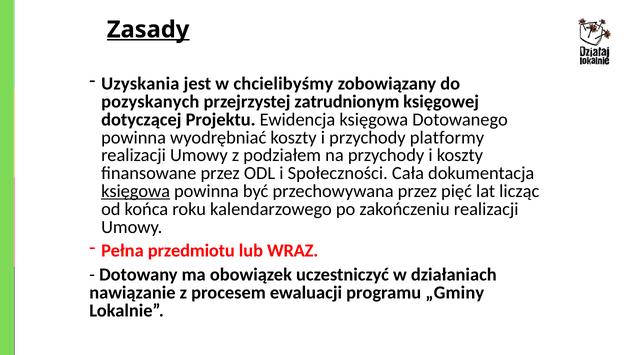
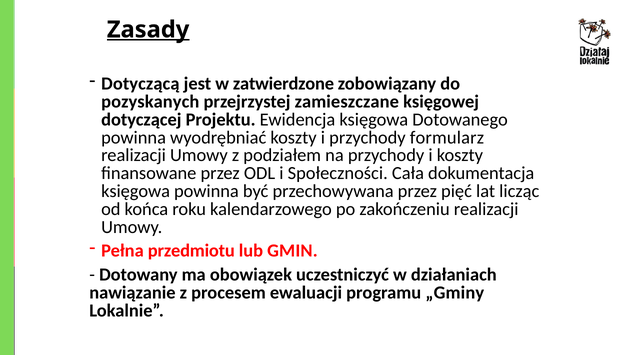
Uzyskania: Uzyskania -> Dotyczącą
chcielibyśmy: chcielibyśmy -> zatwierdzone
zatrudnionym: zatrudnionym -> zamieszczane
platformy: platformy -> formularz
księgowa at (136, 191) underline: present -> none
WRAZ: WRAZ -> GMIN
